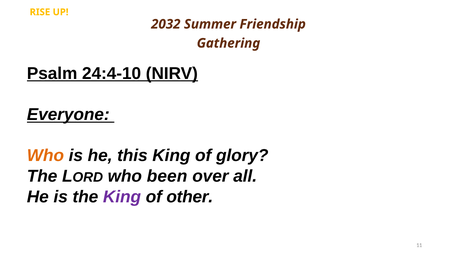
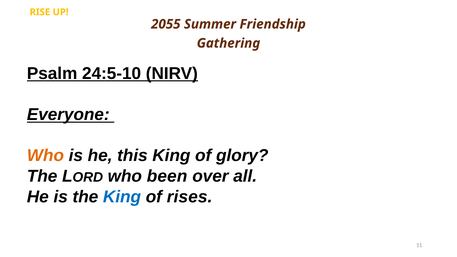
2032: 2032 -> 2055
24:4-10: 24:4-10 -> 24:5-10
King at (122, 197) colour: purple -> blue
other: other -> rises
